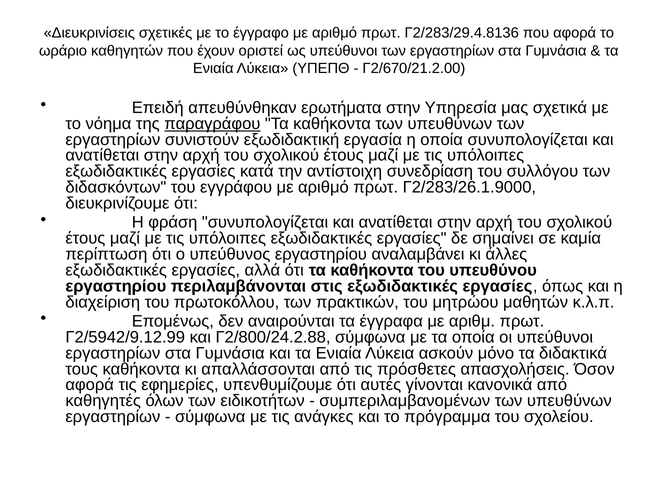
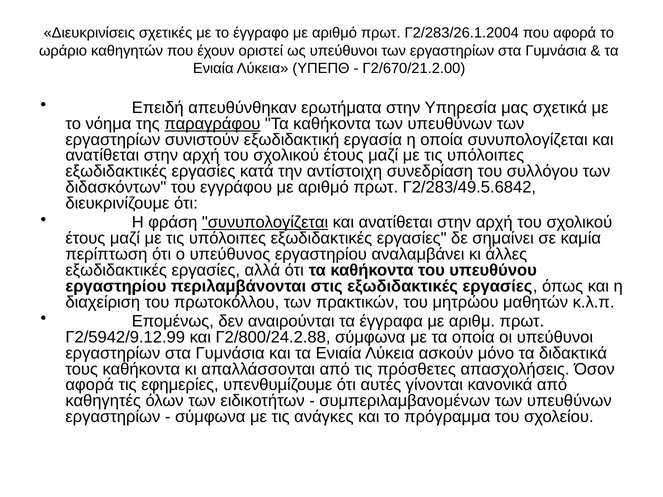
Γ2/283/29.4.8136: Γ2/283/29.4.8136 -> Γ2/283/26.1.2004
Γ2/283/26.1.9000: Γ2/283/26.1.9000 -> Γ2/283/49.5.6842
συνυπολογίζεται at (265, 223) underline: none -> present
